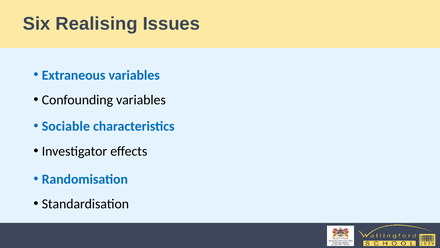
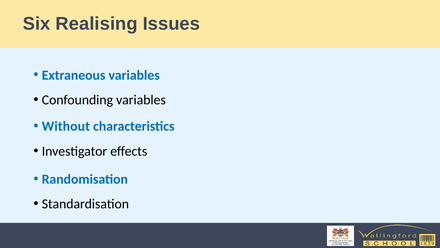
Sociable: Sociable -> Without
